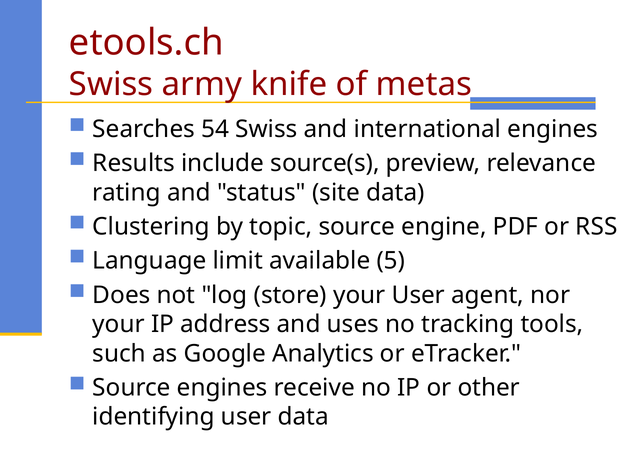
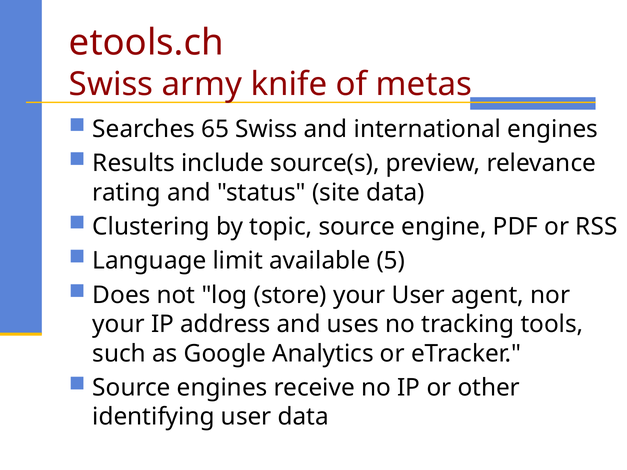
54: 54 -> 65
